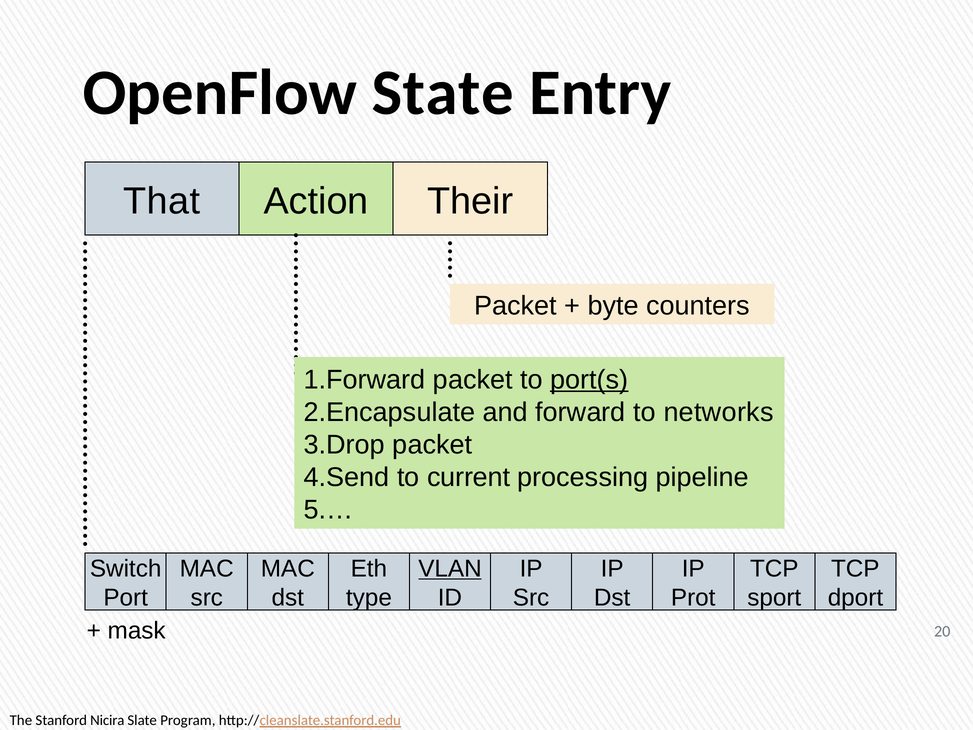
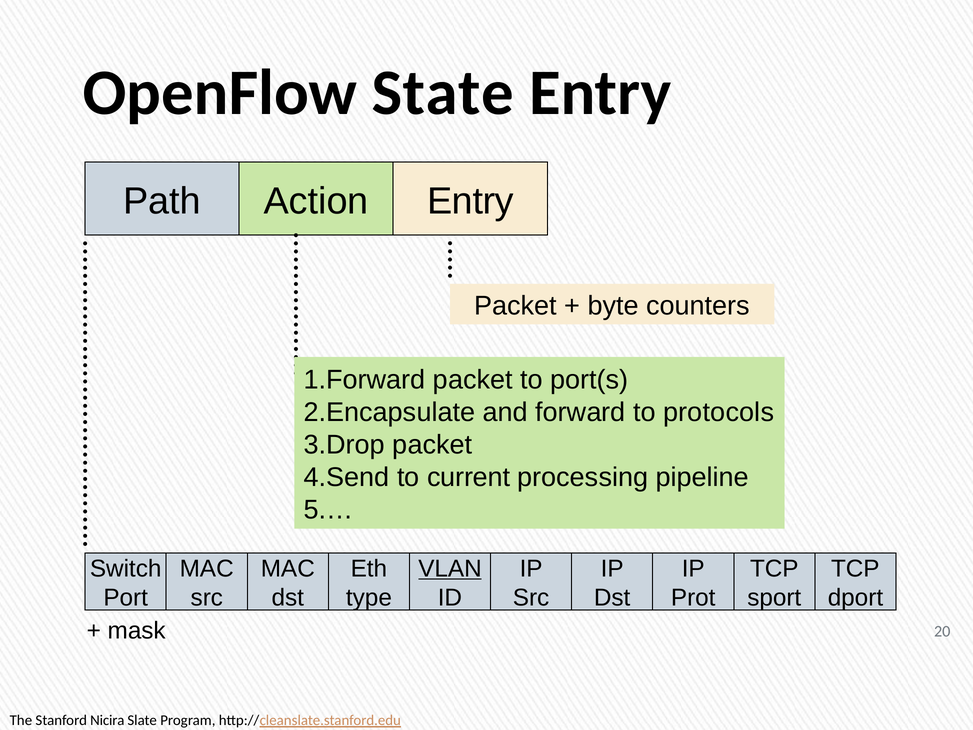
That: That -> Path
Action Their: Their -> Entry
port(s underline: present -> none
networks: networks -> protocols
